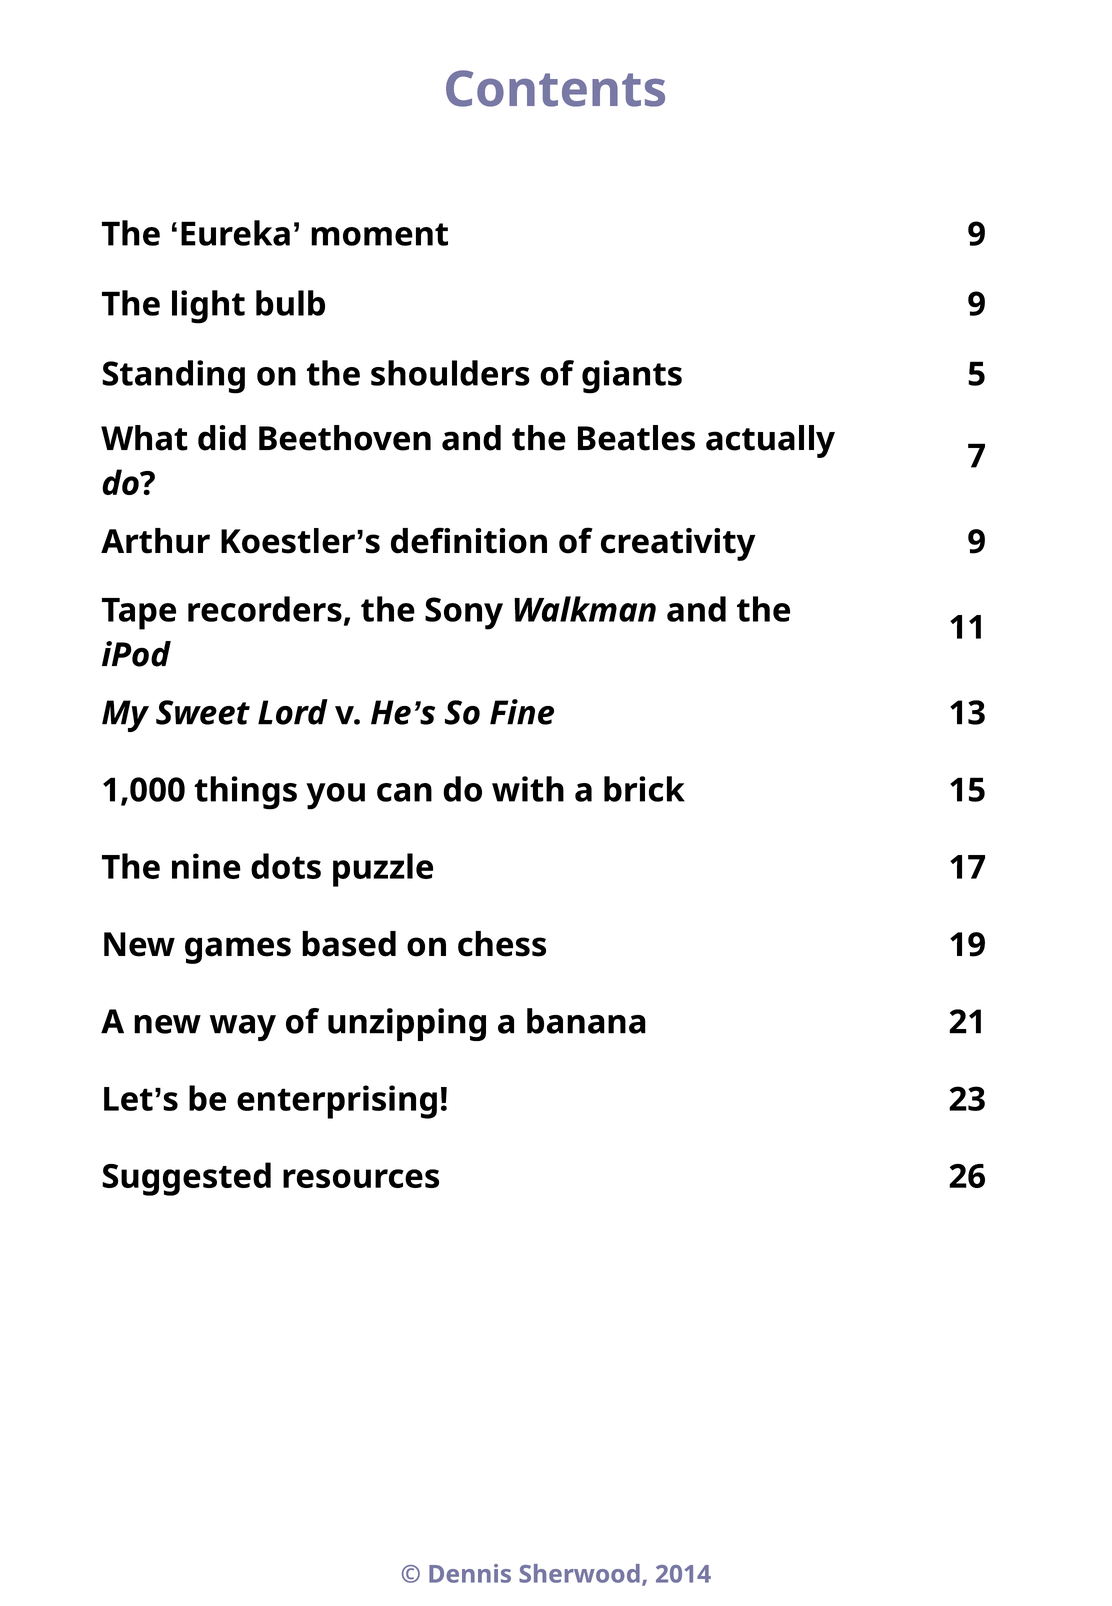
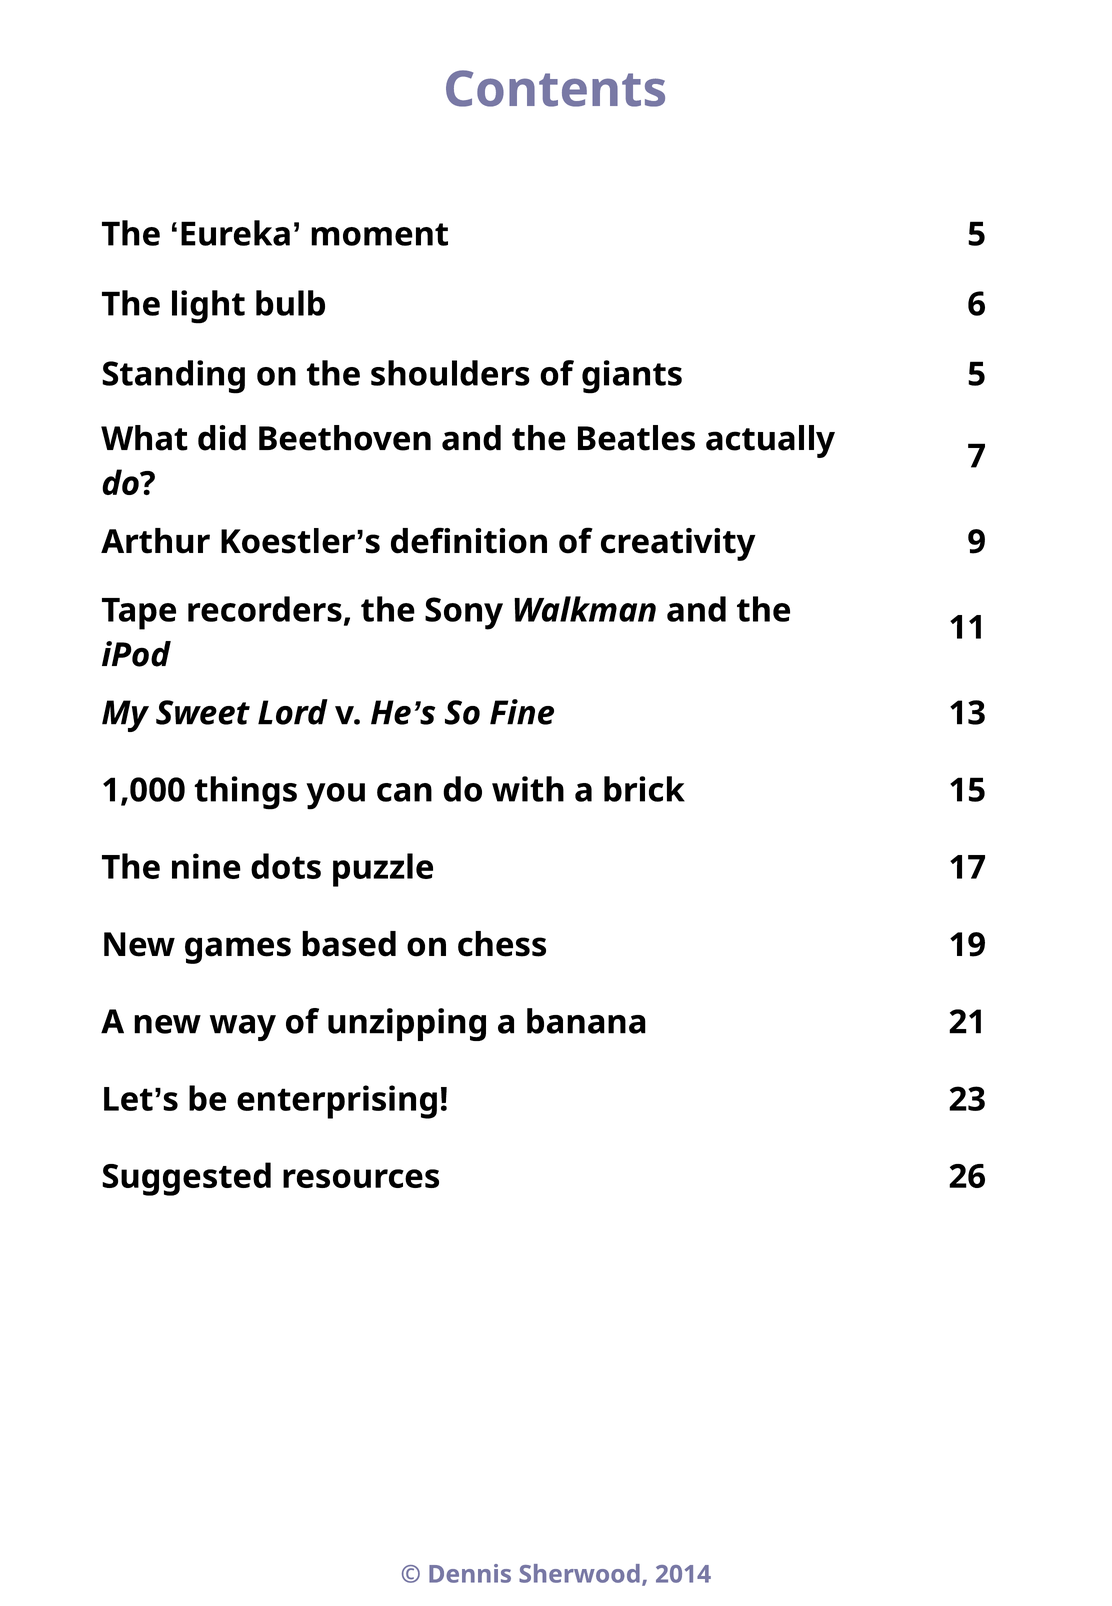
moment 9: 9 -> 5
bulb 9: 9 -> 6
